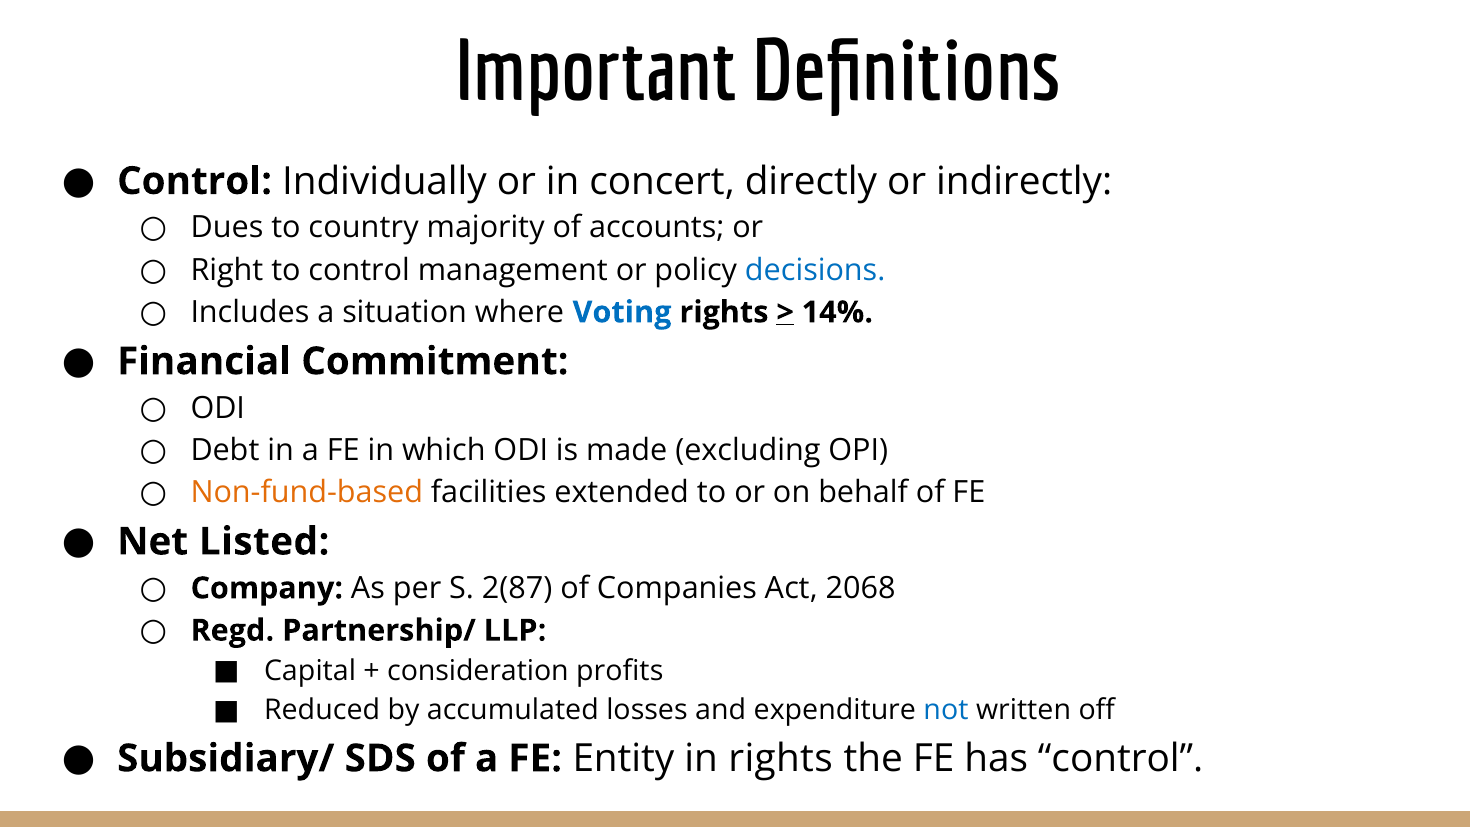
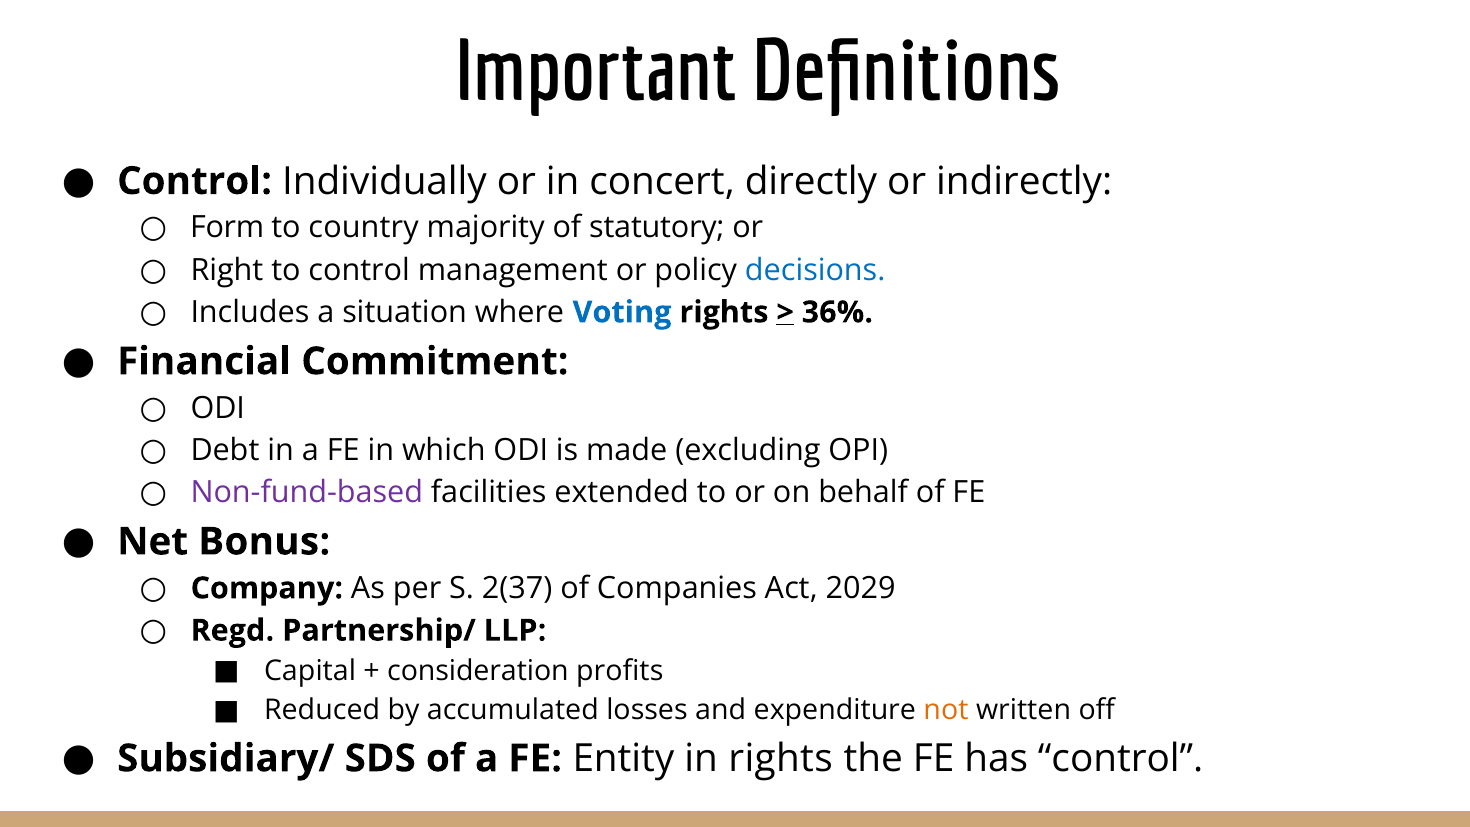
Dues: Dues -> Form
accounts: accounts -> statutory
14%: 14% -> 36%
Non-fund-based colour: orange -> purple
Listed: Listed -> Bonus
2(87: 2(87 -> 2(37
2068: 2068 -> 2029
not colour: blue -> orange
